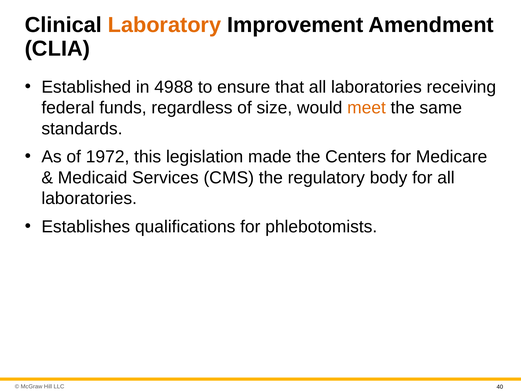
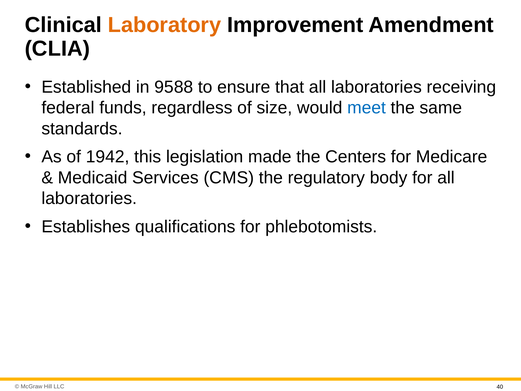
49: 49 -> 95
meet colour: orange -> blue
72: 72 -> 42
